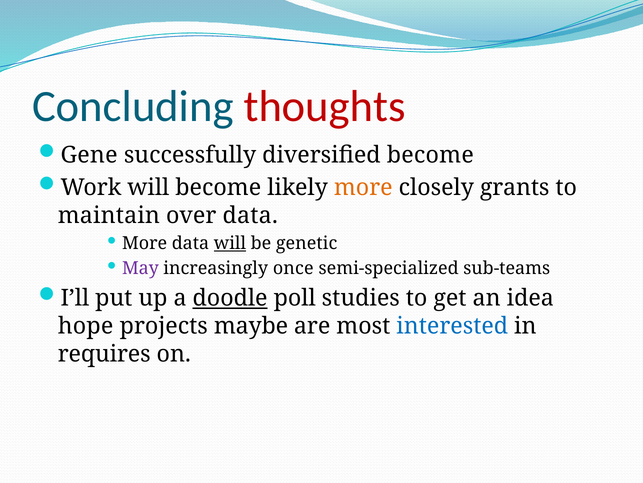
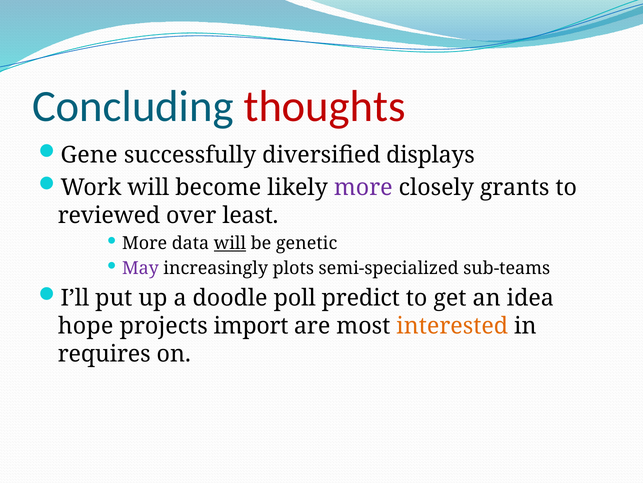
diversified become: become -> displays
more at (363, 187) colour: orange -> purple
maintain: maintain -> reviewed
over data: data -> least
once: once -> plots
doodle underline: present -> none
studies: studies -> predict
maybe: maybe -> import
interested colour: blue -> orange
